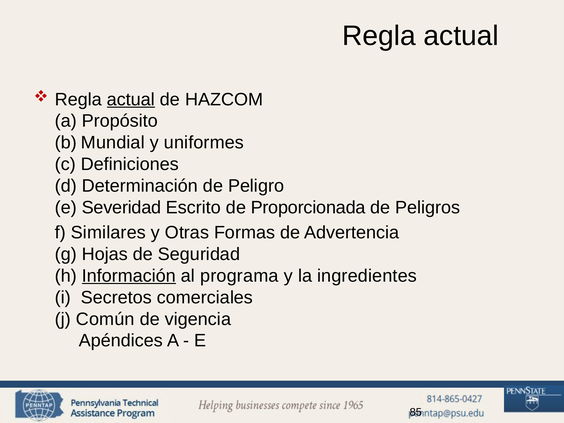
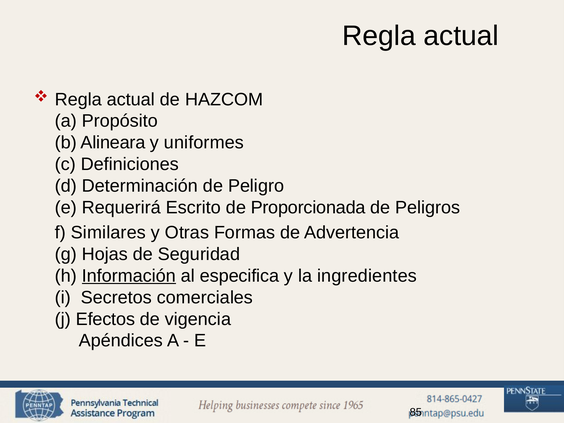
actual at (131, 99) underline: present -> none
Mundial: Mundial -> Alineara
Severidad: Severidad -> Requerirá
programa: programa -> especifica
Común: Común -> Efectos
